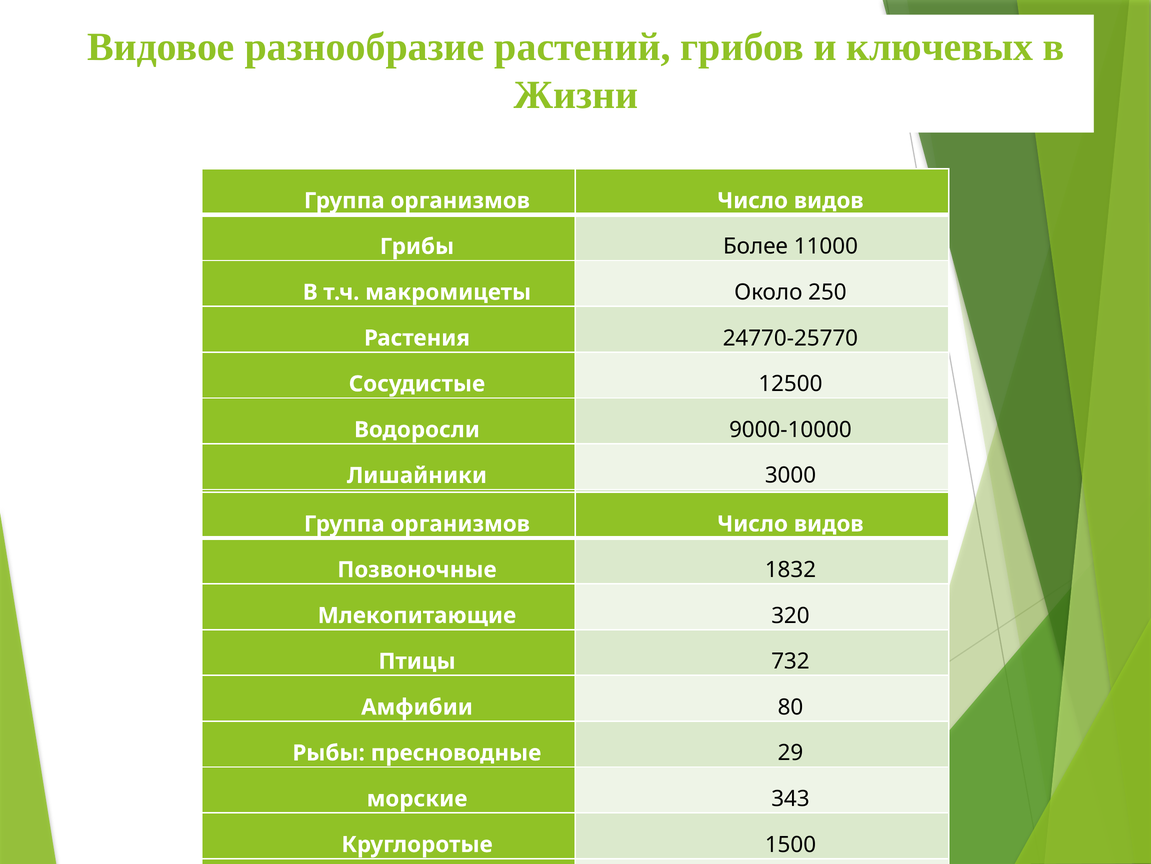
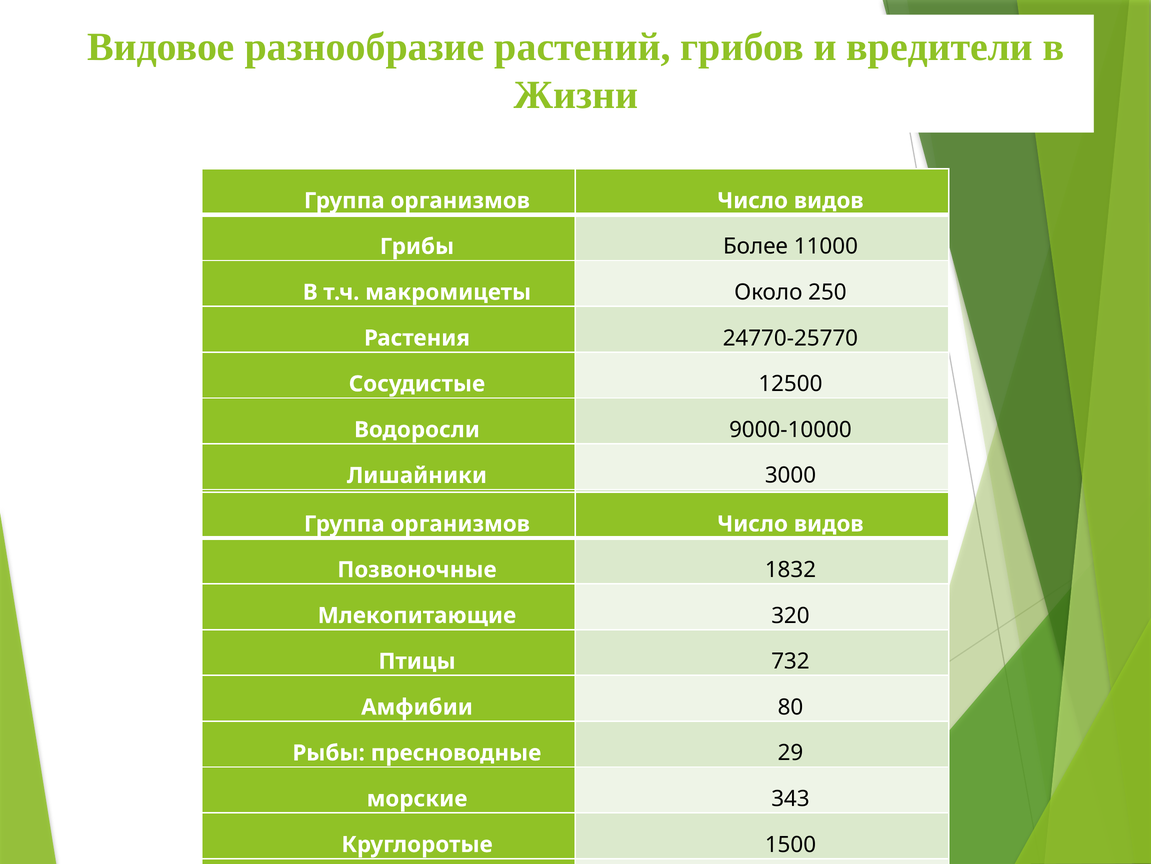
ключевых: ключевых -> вредители
